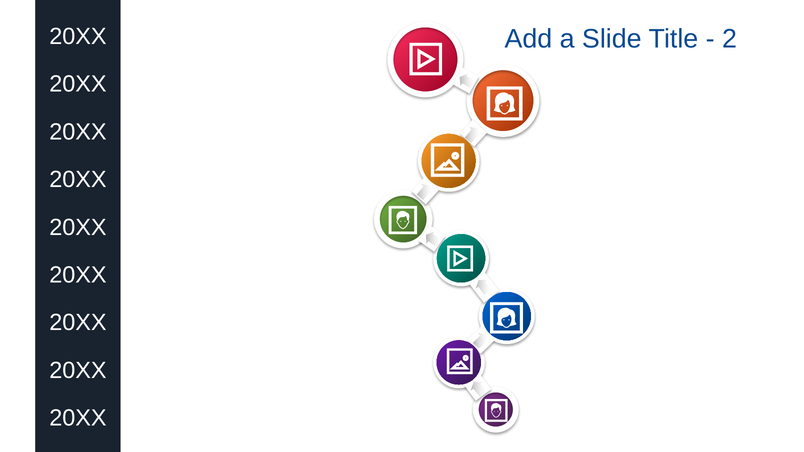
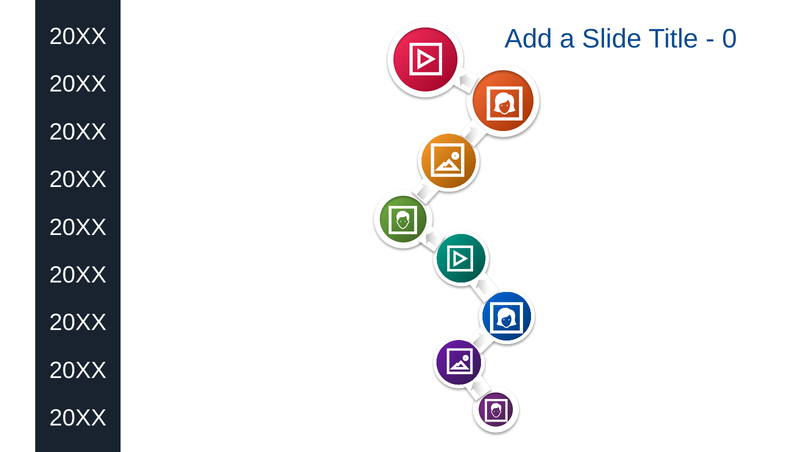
2: 2 -> 0
